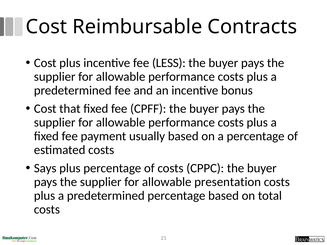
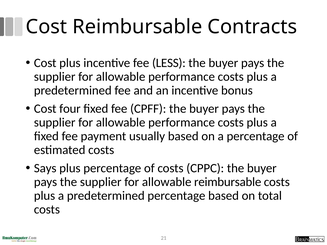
that: that -> four
allowable presentation: presentation -> reimbursable
